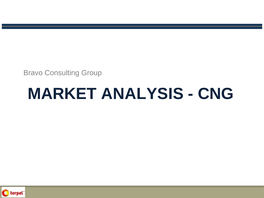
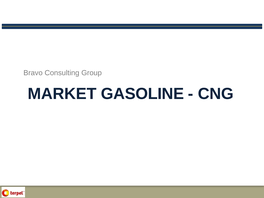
ANALYSIS: ANALYSIS -> GASOLINE
